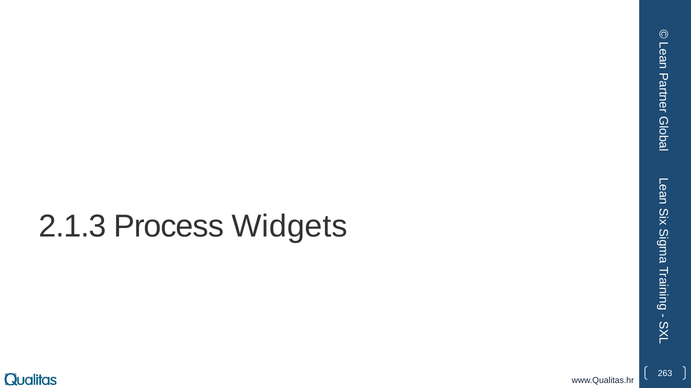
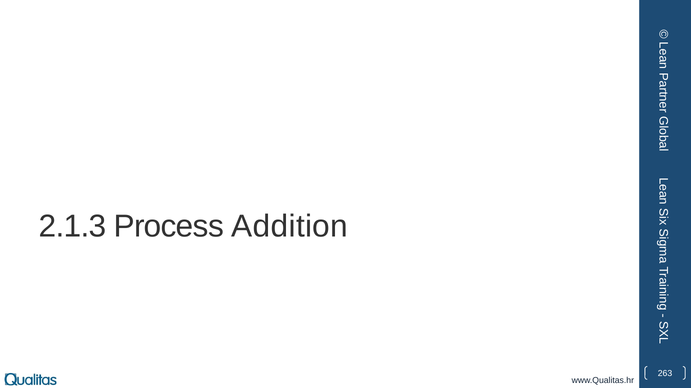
Widgets: Widgets -> Addition
